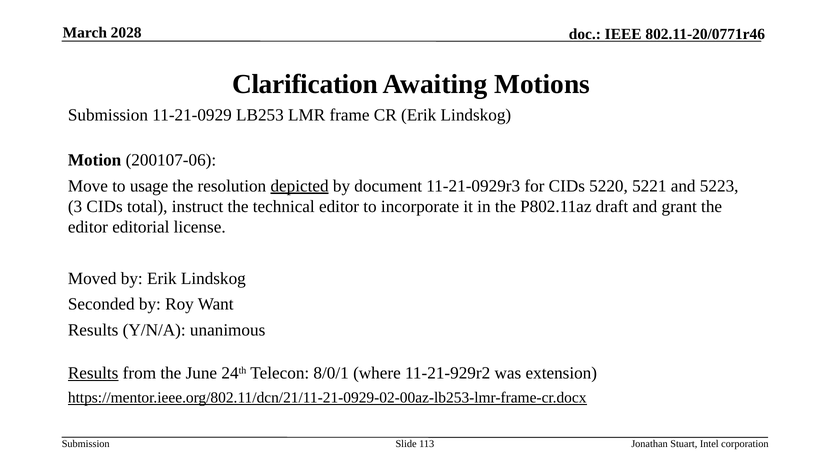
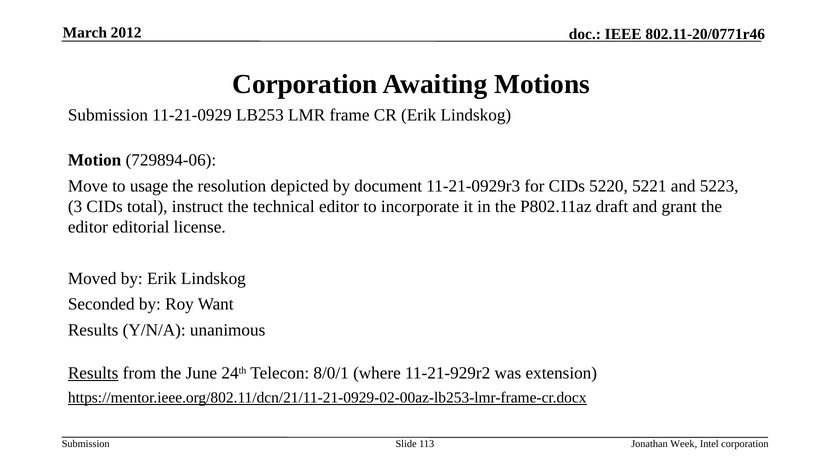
2028: 2028 -> 2012
Clarification at (305, 84): Clarification -> Corporation
200107-06: 200107-06 -> 729894-06
depicted underline: present -> none
Stuart: Stuart -> Week
